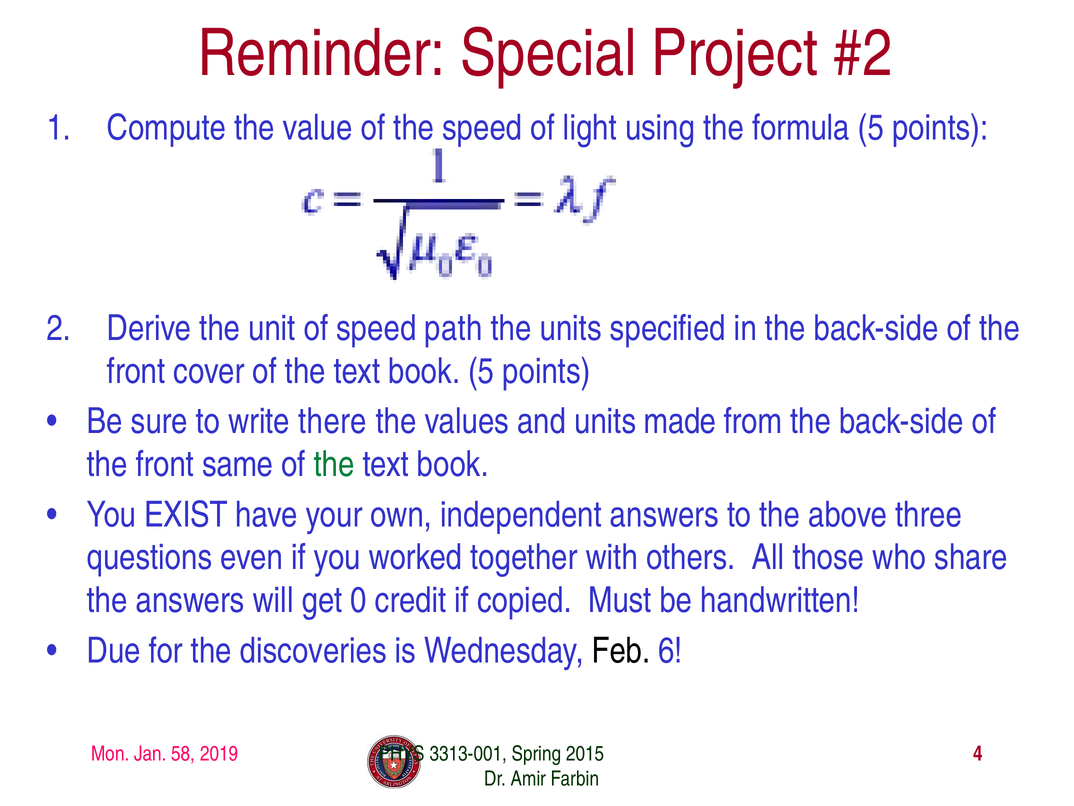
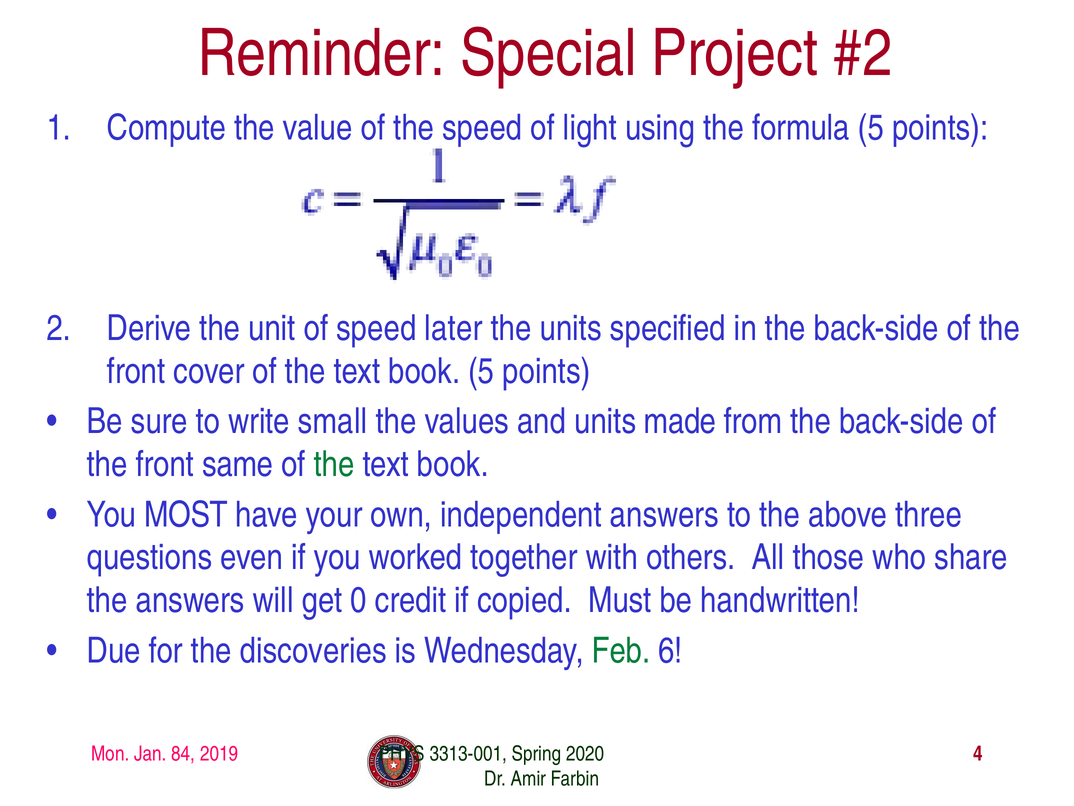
path: path -> later
there: there -> small
EXIST: EXIST -> MOST
Feb colour: black -> green
58: 58 -> 84
2015: 2015 -> 2020
